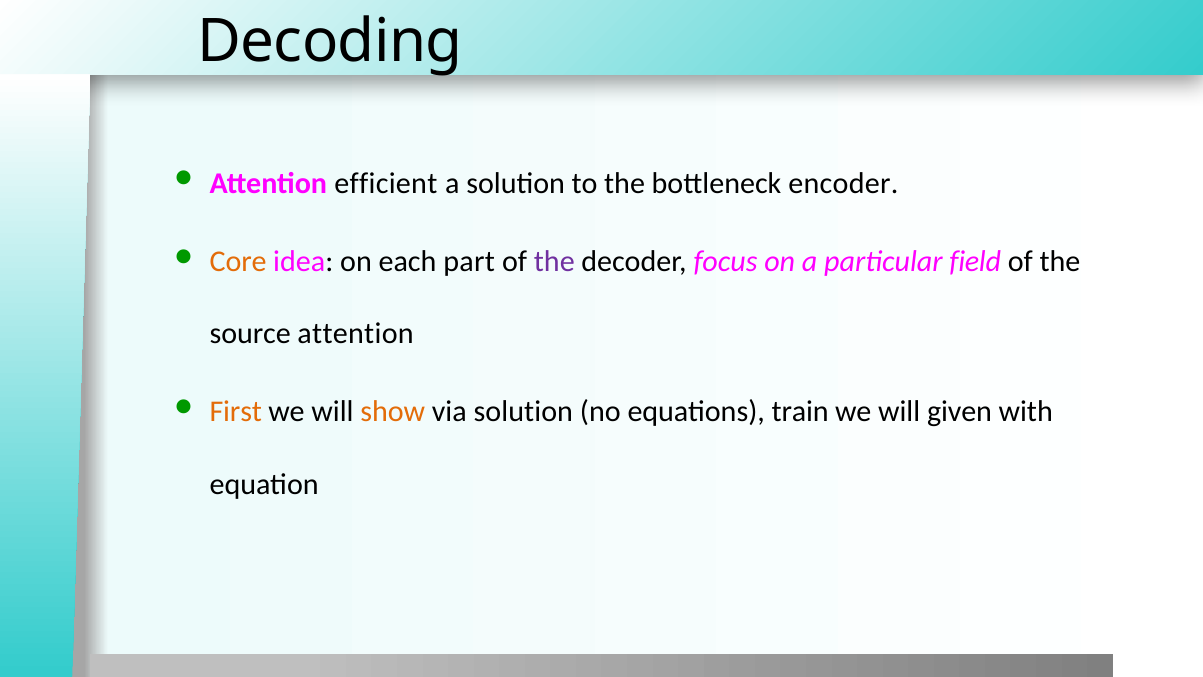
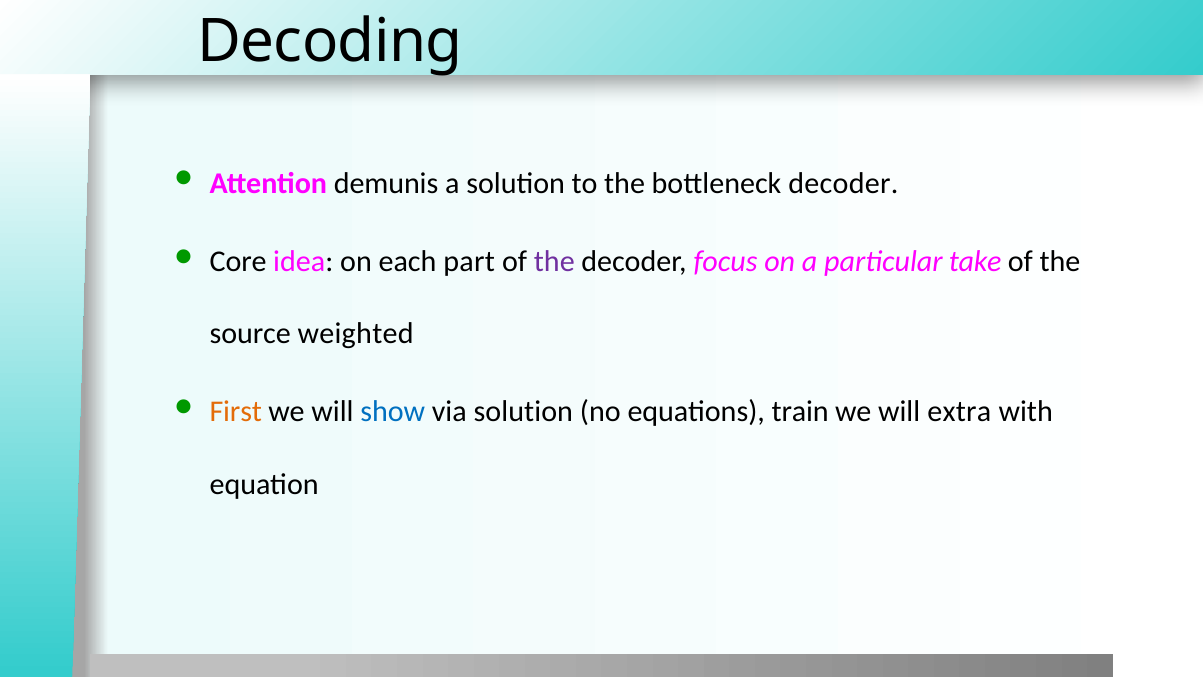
efficient: efficient -> demunis
bottleneck encoder: encoder -> decoder
Core colour: orange -> black
field: field -> take
source attention: attention -> weighted
show colour: orange -> blue
given: given -> extra
